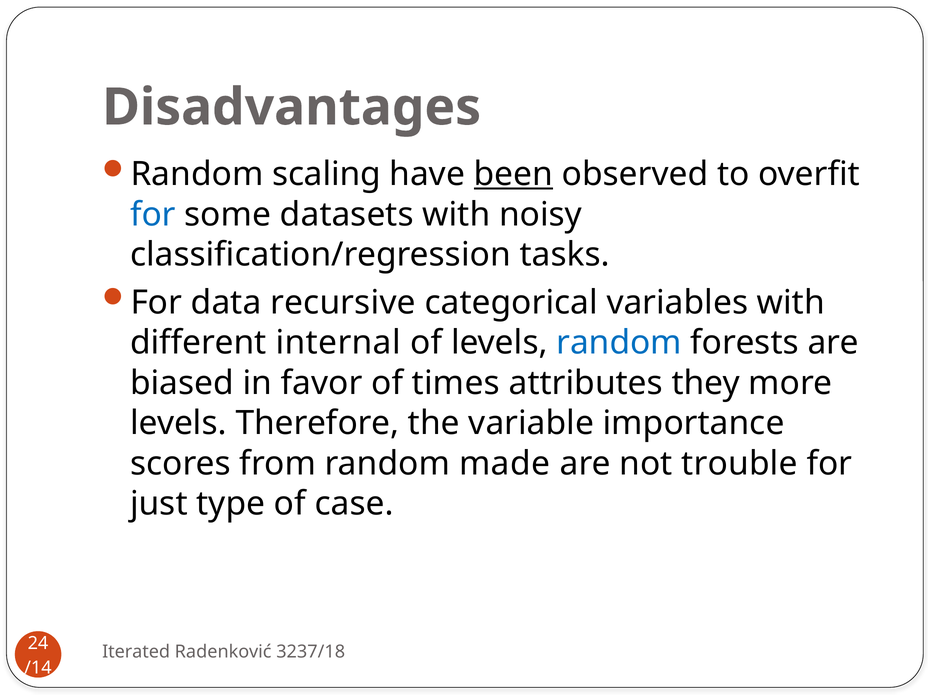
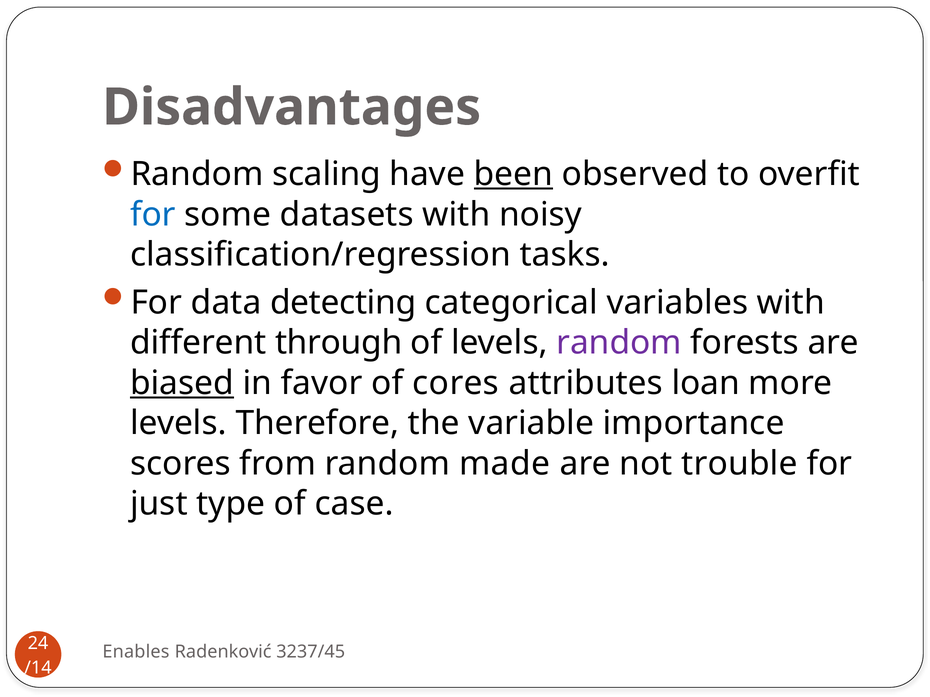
recursive: recursive -> detecting
internal: internal -> through
random at (619, 343) colour: blue -> purple
biased underline: none -> present
times: times -> cores
they: they -> loan
Iterated: Iterated -> Enables
3237/18: 3237/18 -> 3237/45
